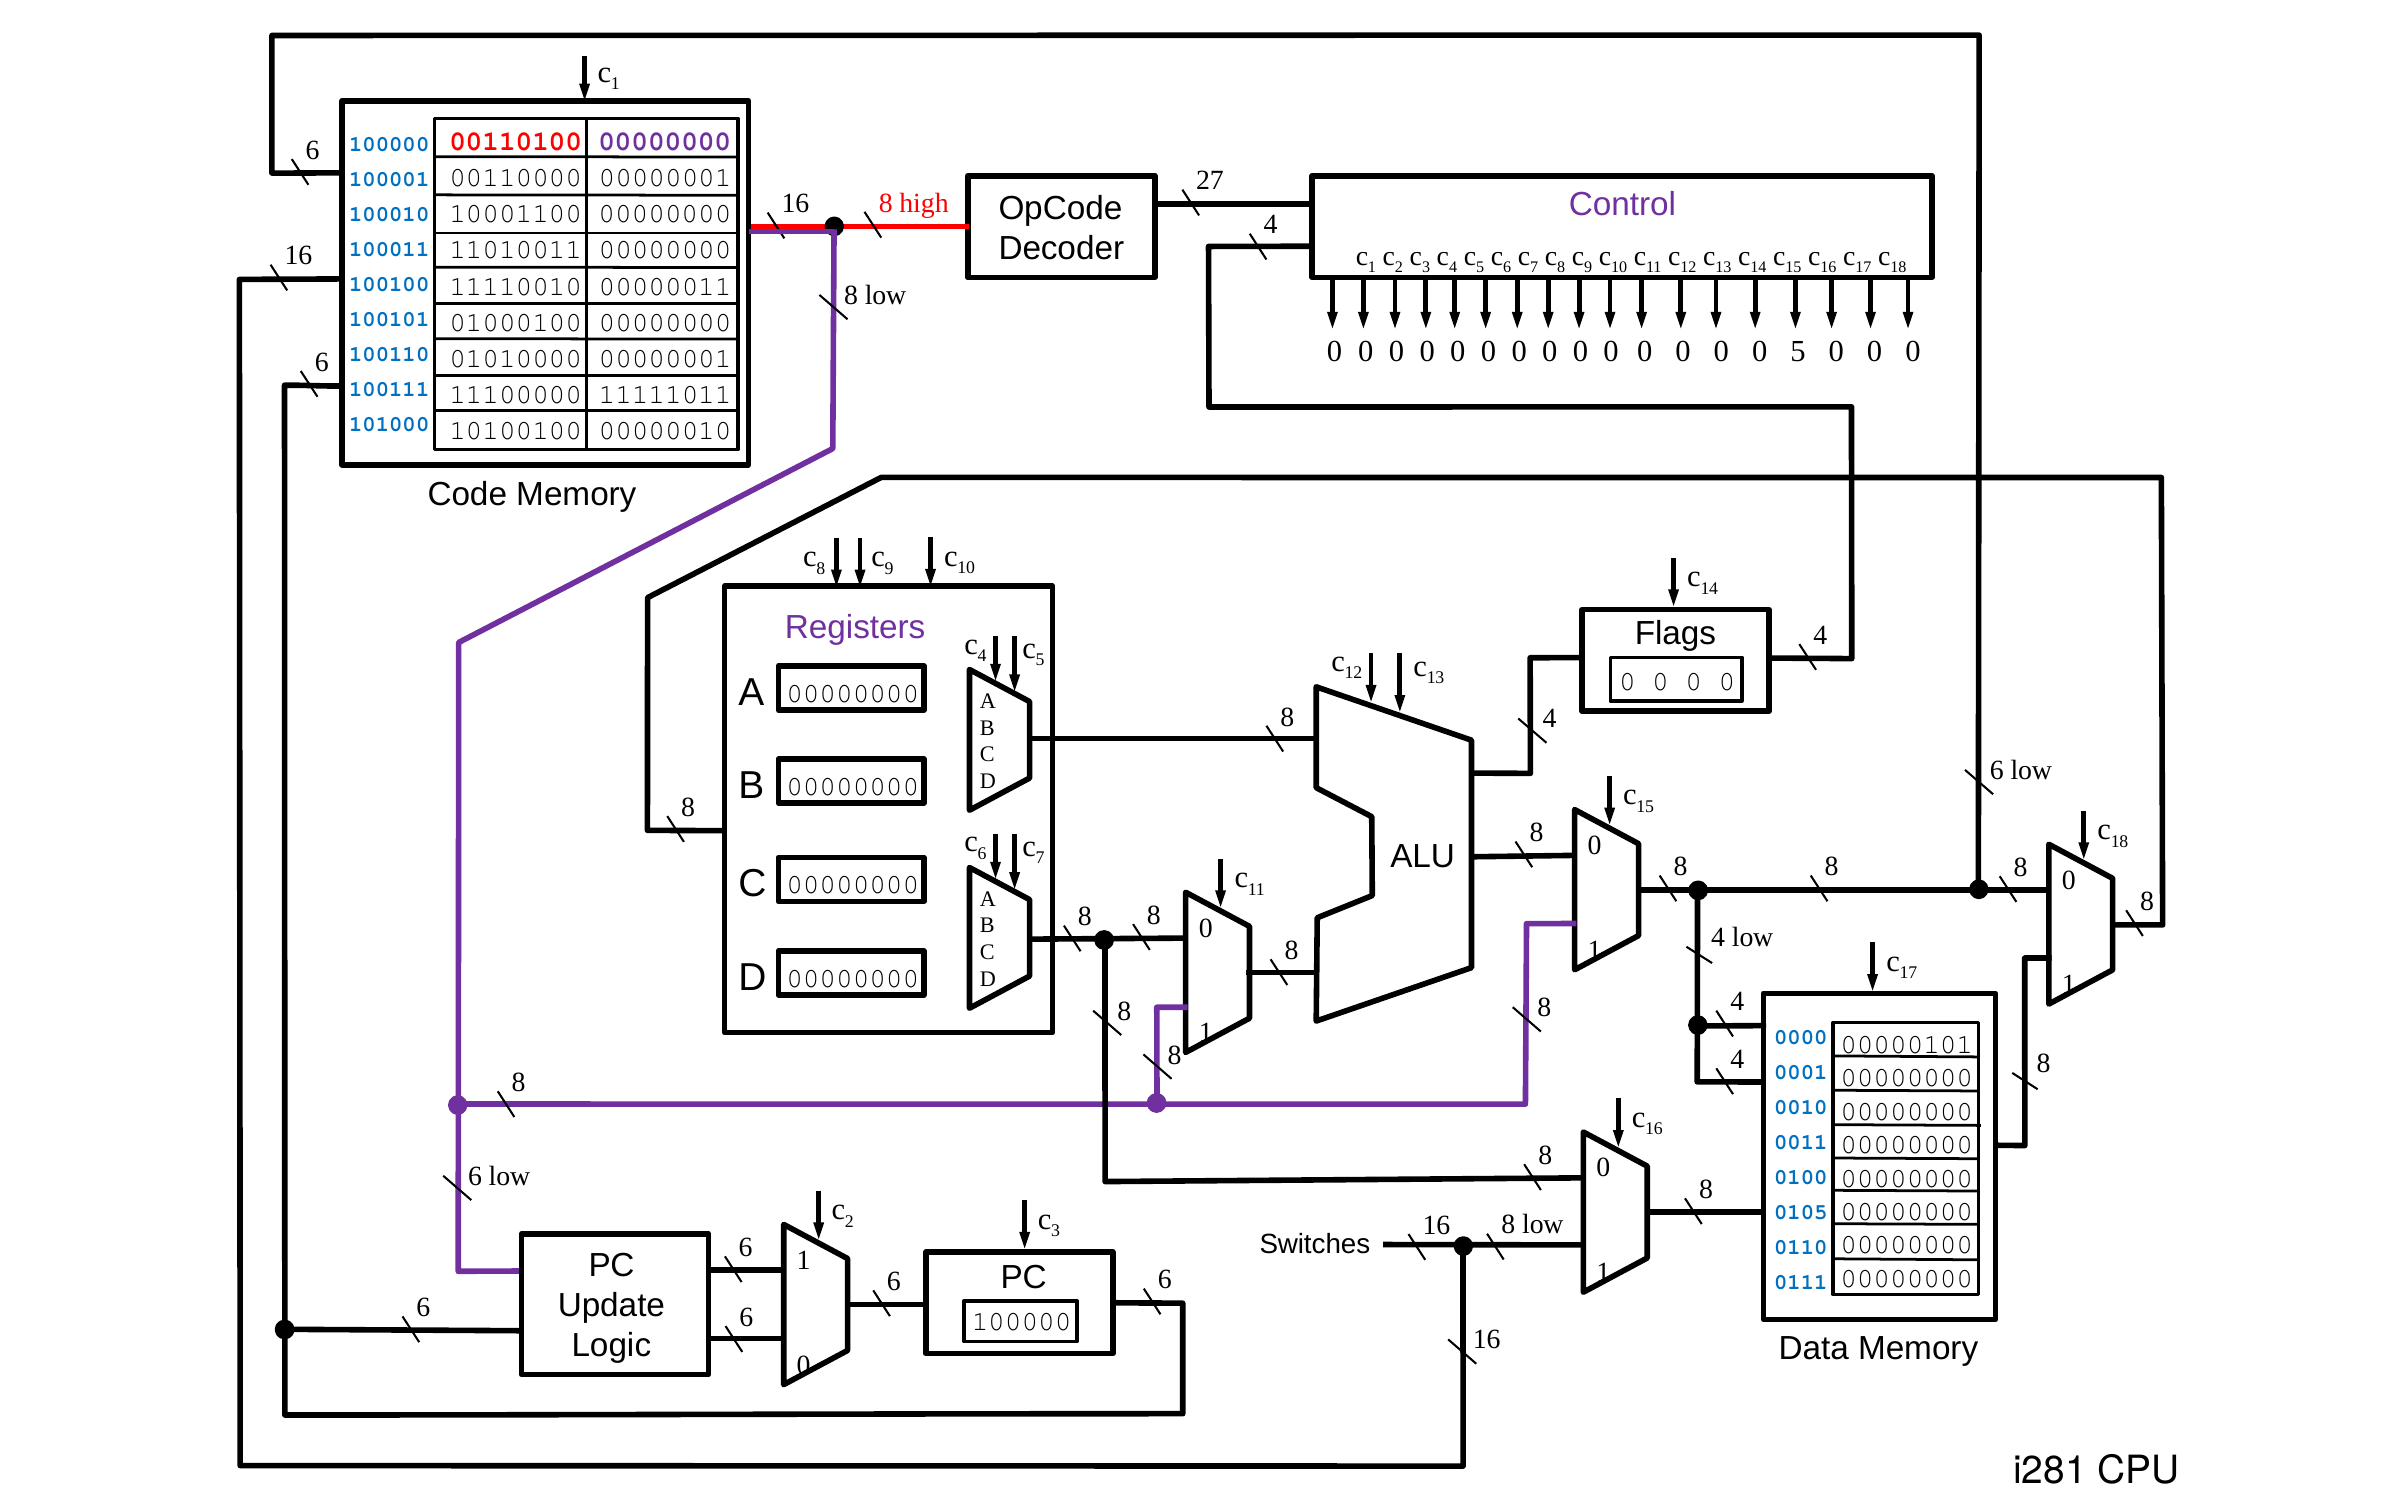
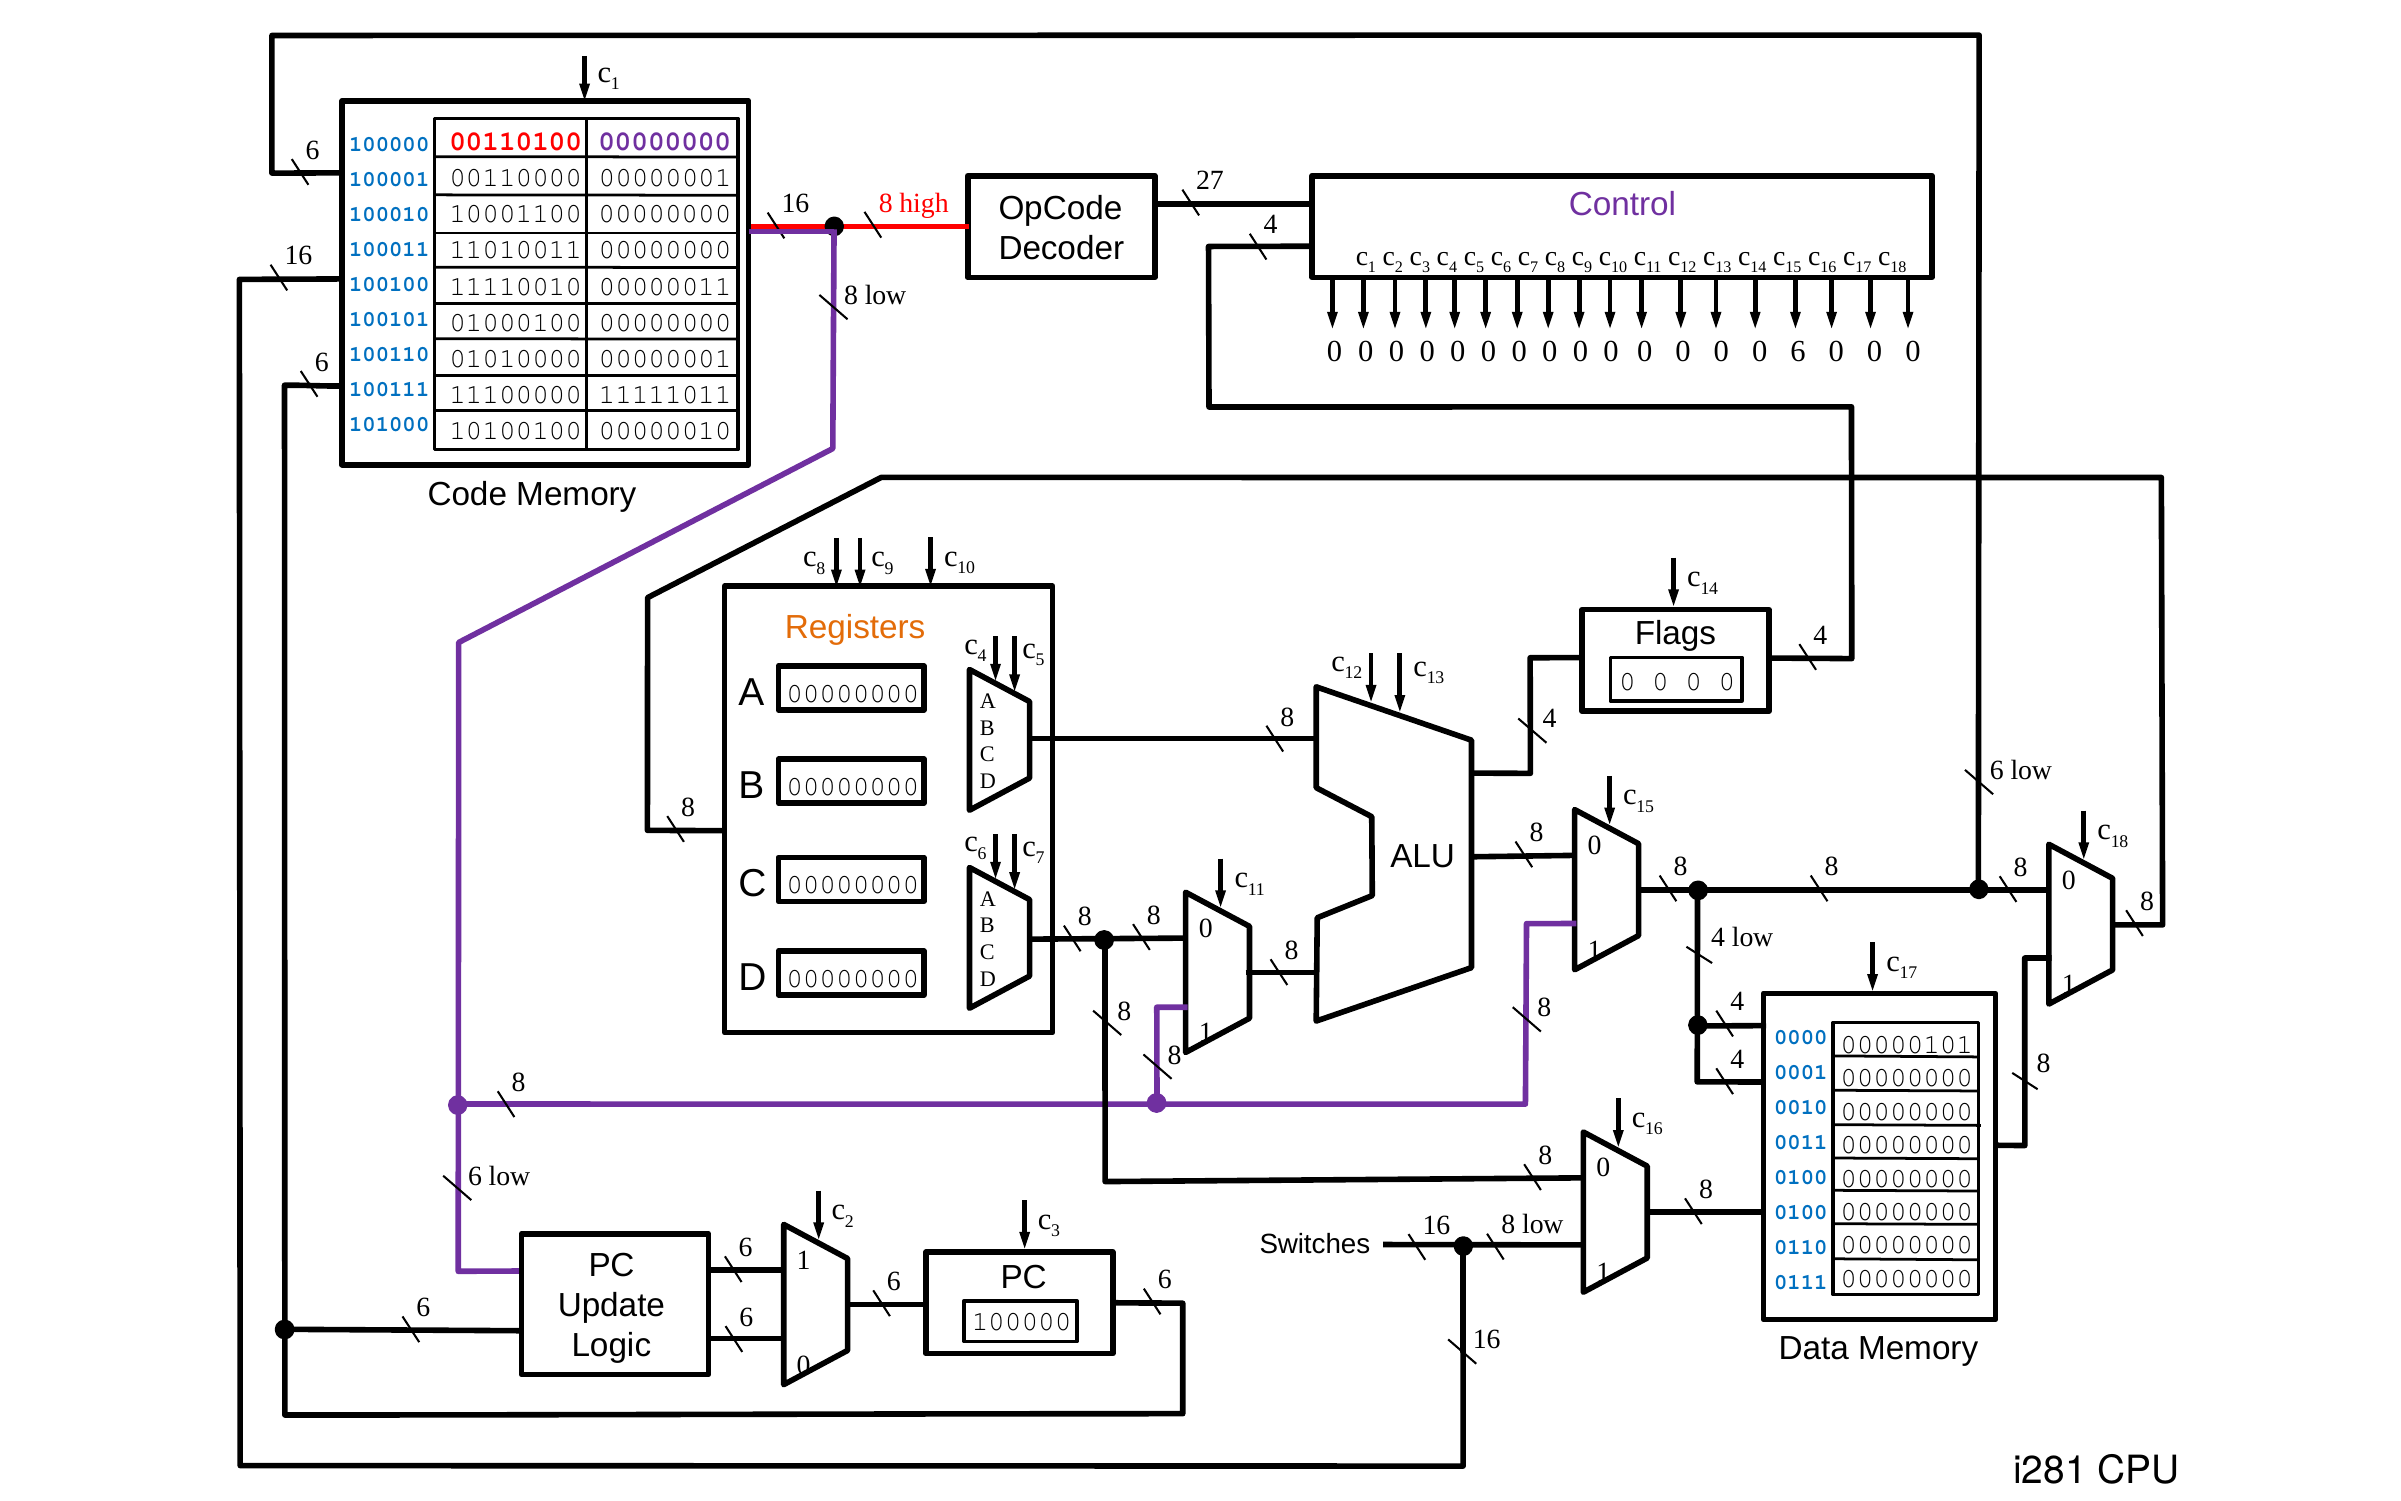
0 5: 5 -> 6
Registers colour: purple -> orange
0105 at (1801, 1212): 0105 -> 0100
